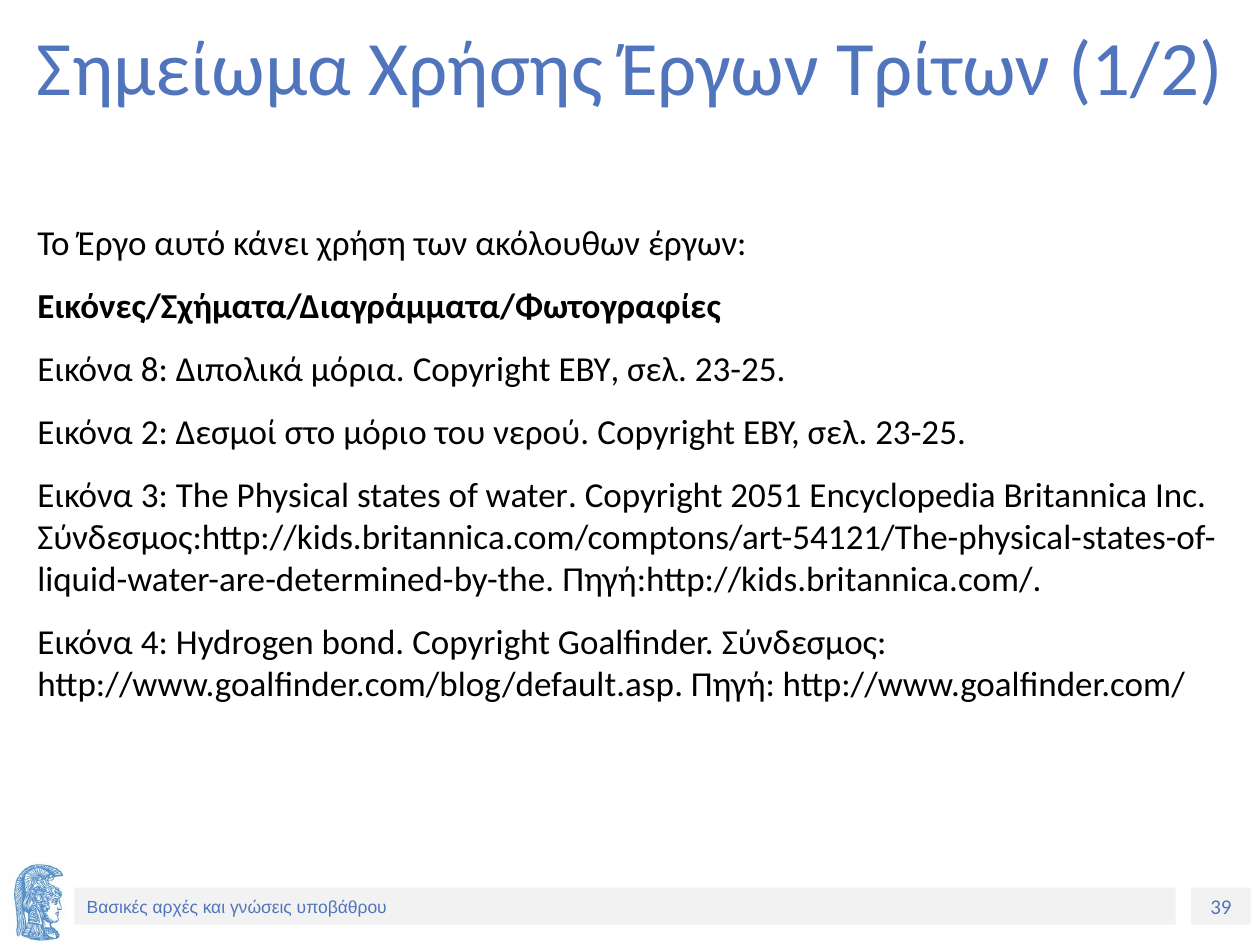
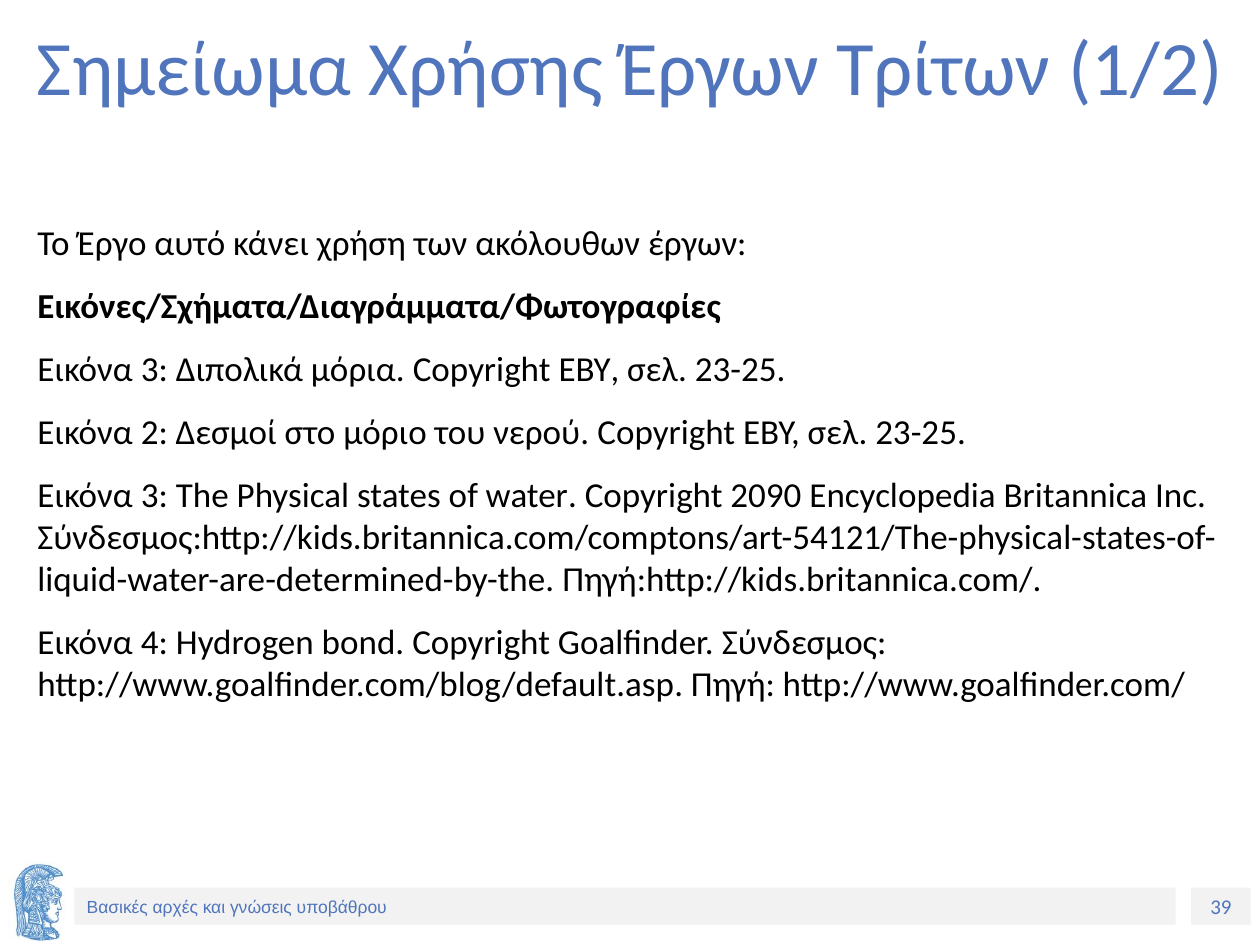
8 at (154, 370): 8 -> 3
2051: 2051 -> 2090
